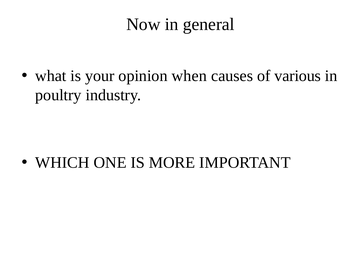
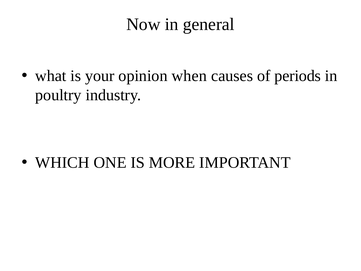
various: various -> periods
